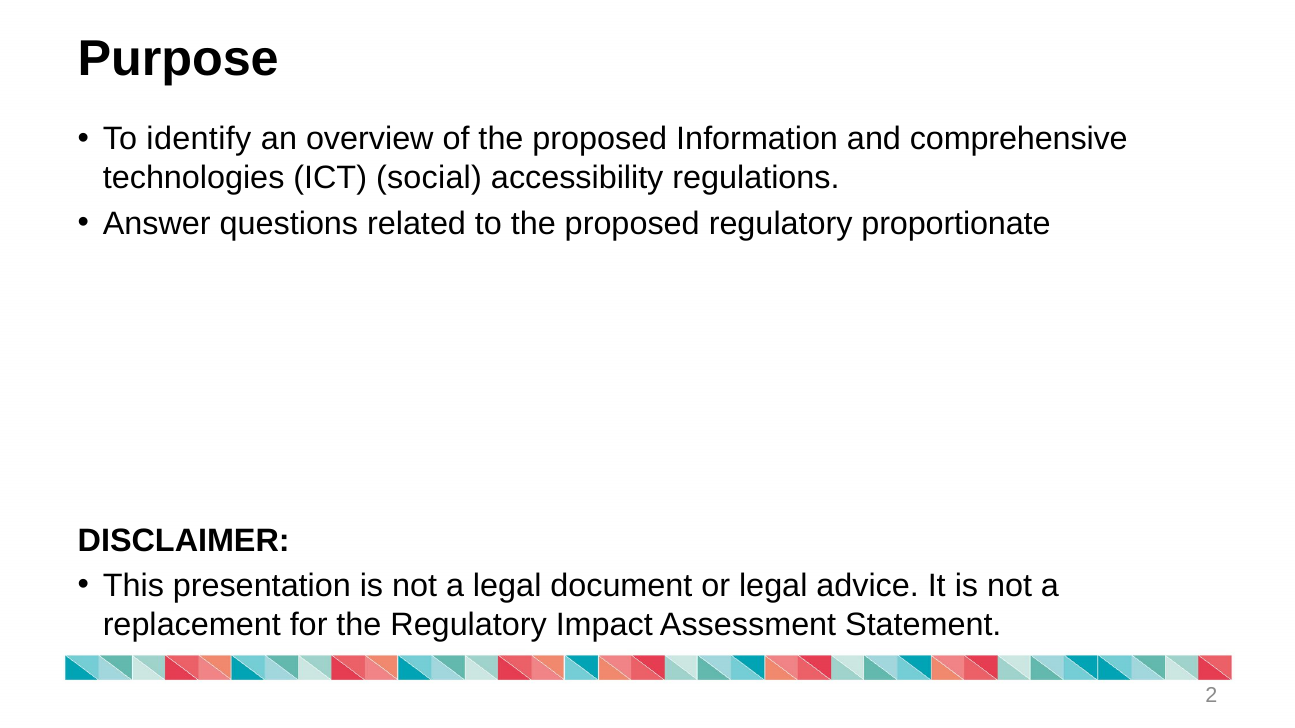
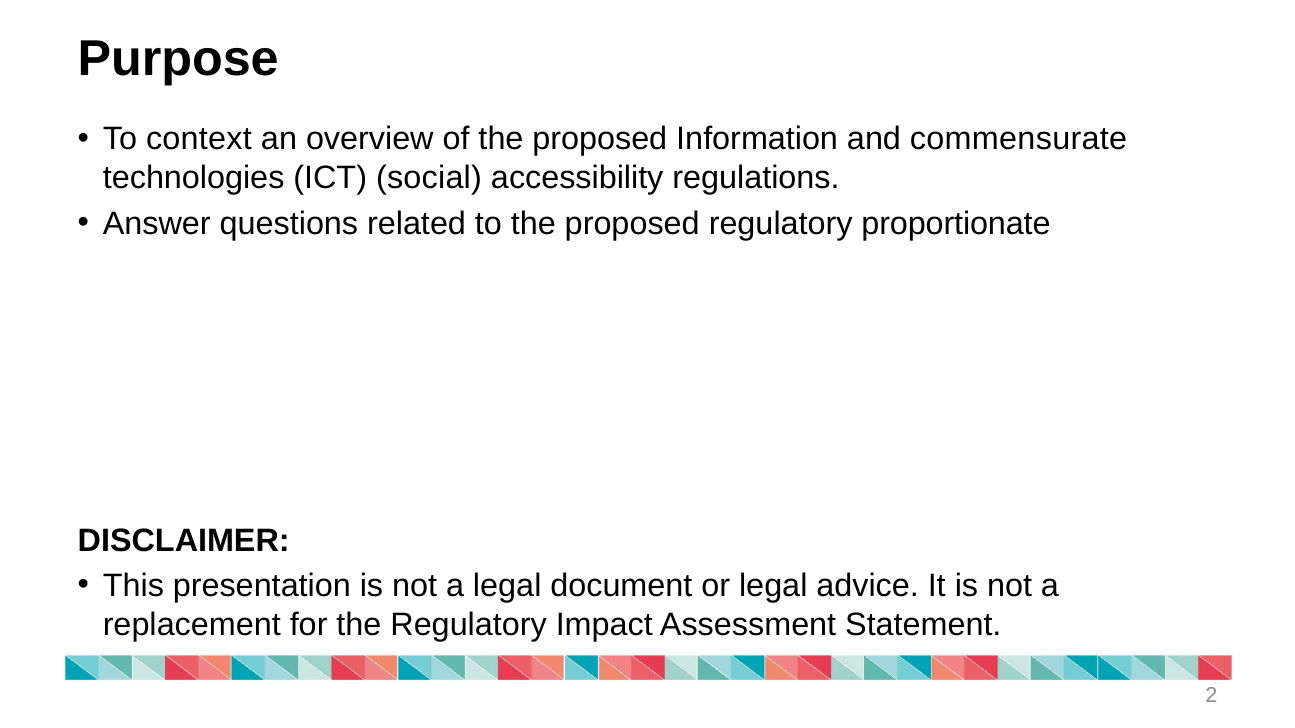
identify: identify -> context
comprehensive: comprehensive -> commensurate
